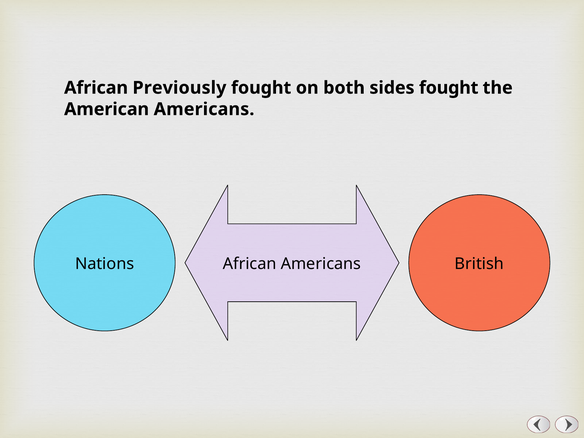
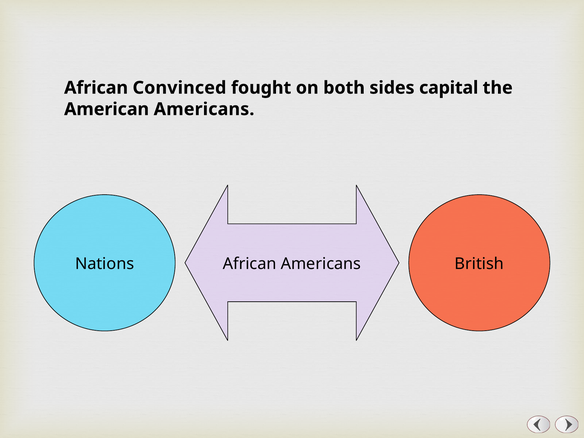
Previously: Previously -> Convinced
sides fought: fought -> capital
